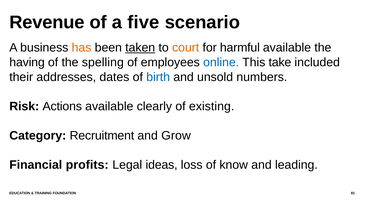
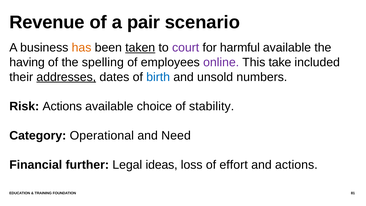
five: five -> pair
court colour: orange -> purple
online colour: blue -> purple
addresses underline: none -> present
clearly: clearly -> choice
existing: existing -> stability
Recruitment: Recruitment -> Operational
Grow: Grow -> Need
profits: profits -> further
know: know -> effort
and leading: leading -> actions
